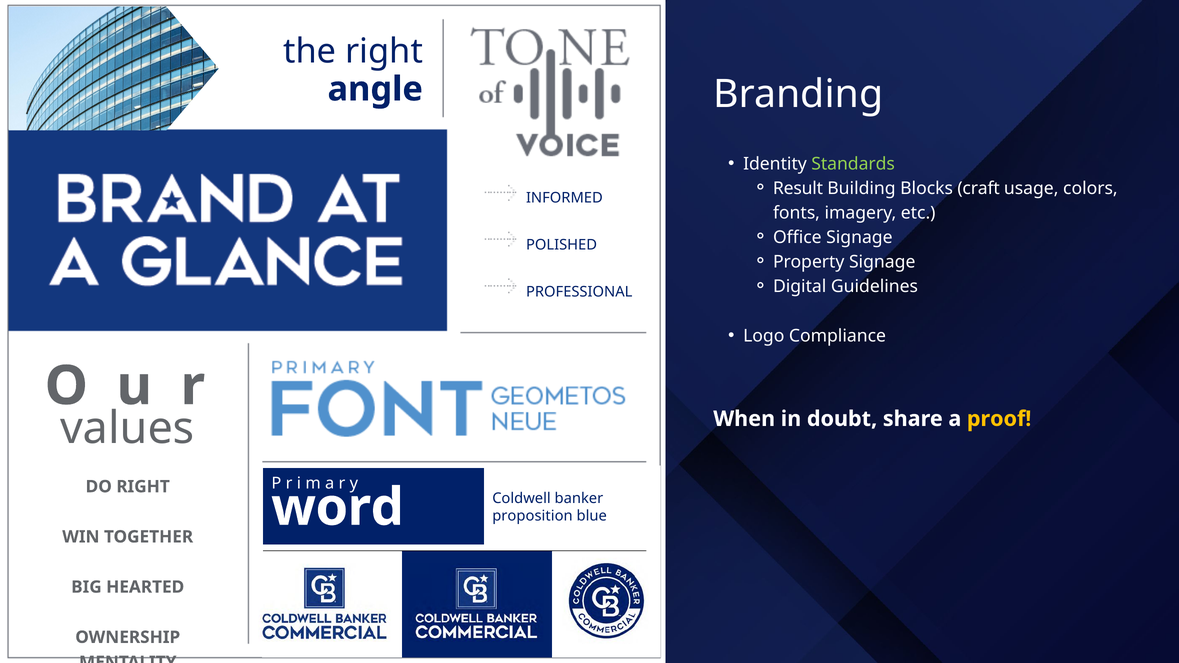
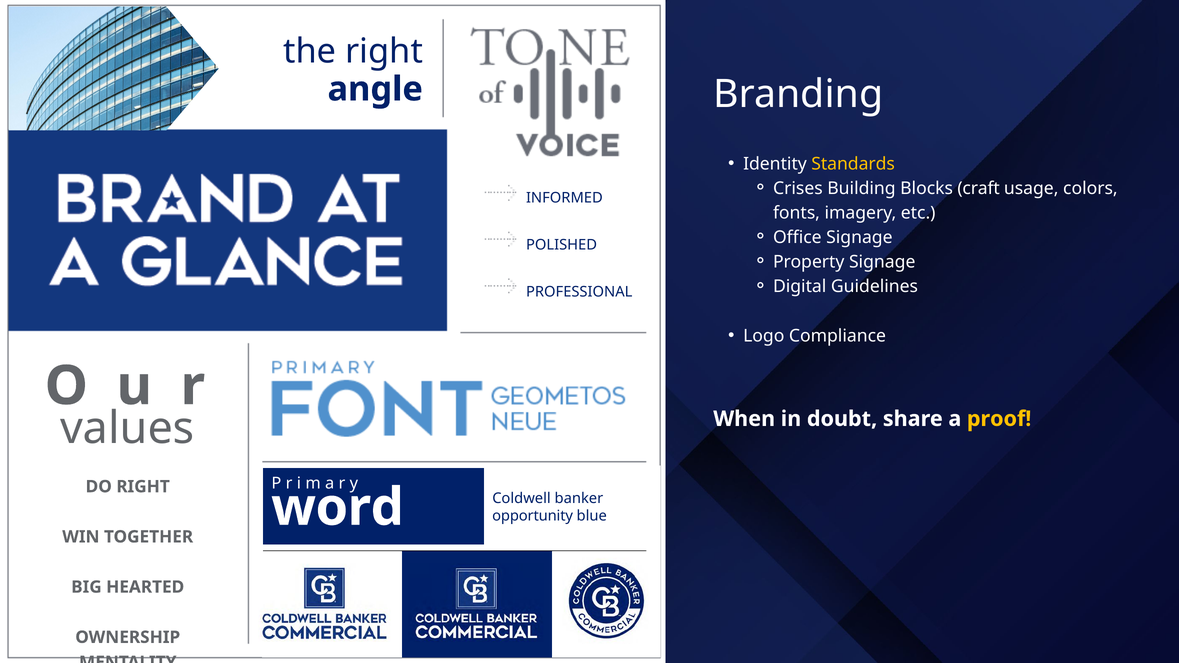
Standards colour: light green -> yellow
Result: Result -> Crises
proposition: proposition -> opportunity
